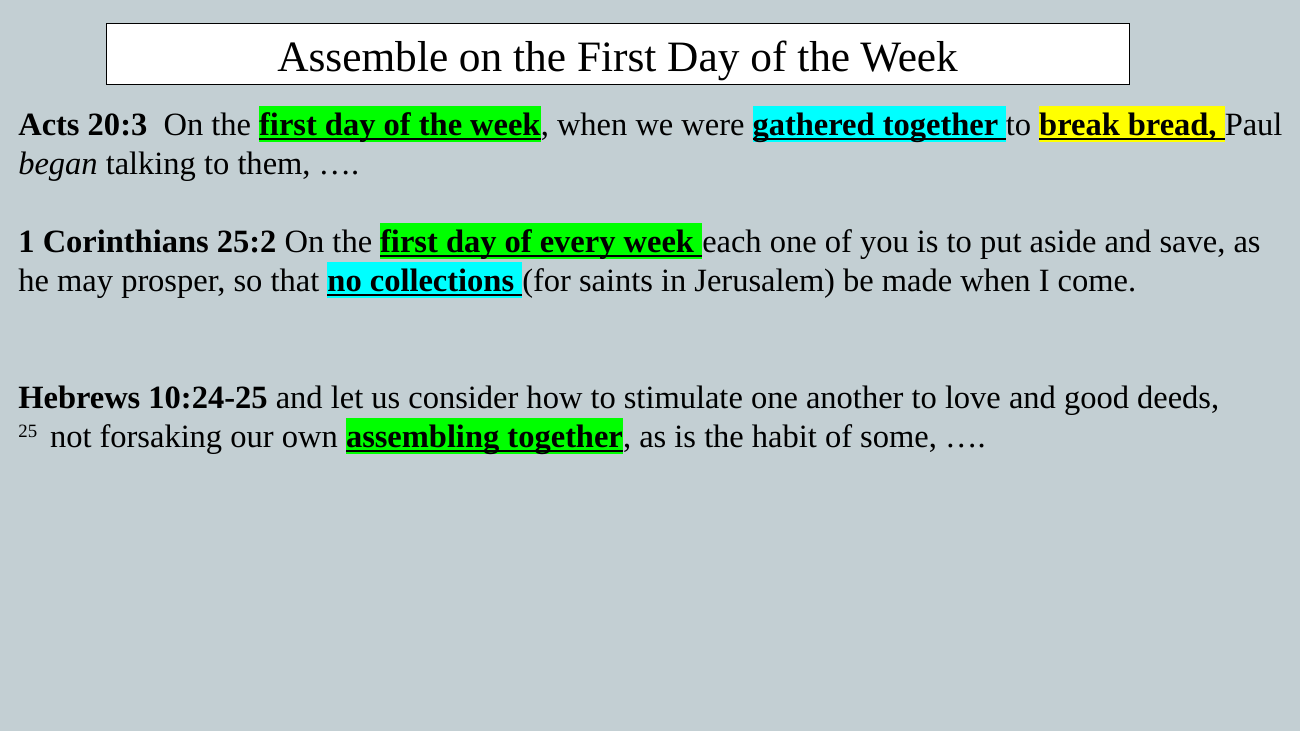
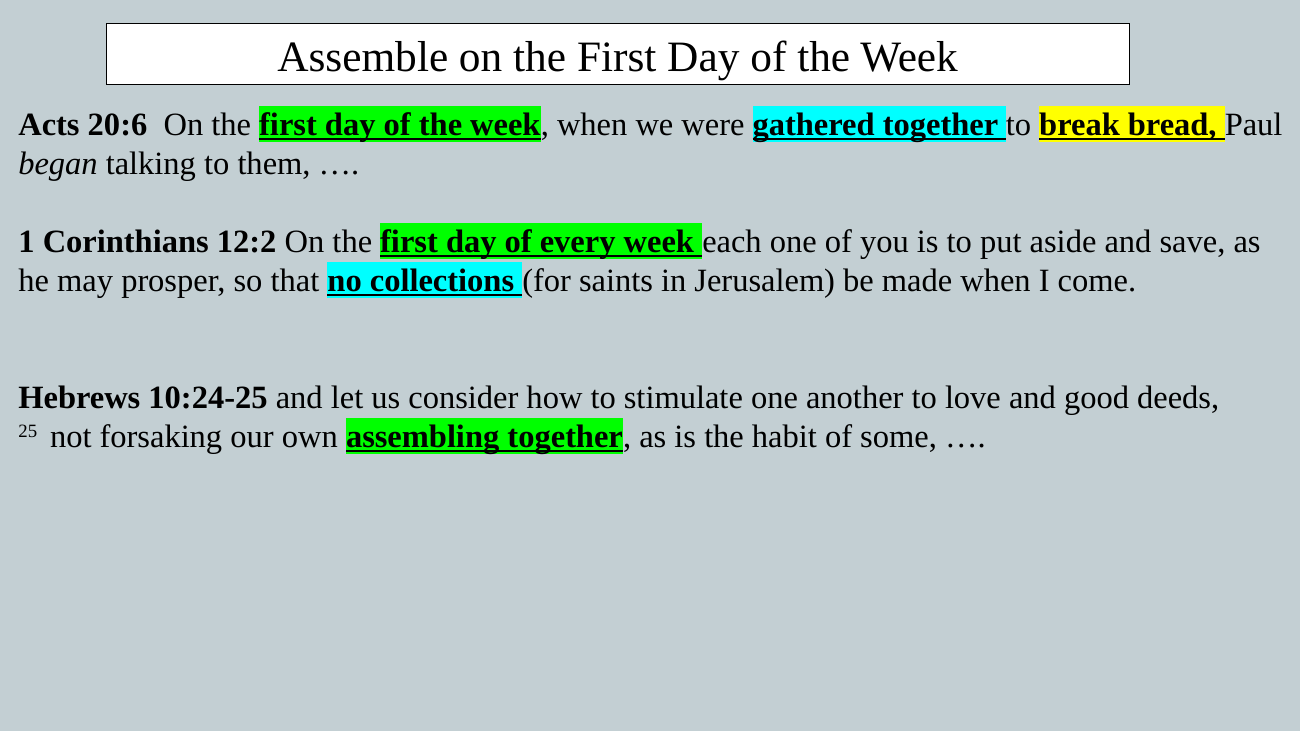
20:3: 20:3 -> 20:6
25:2: 25:2 -> 12:2
